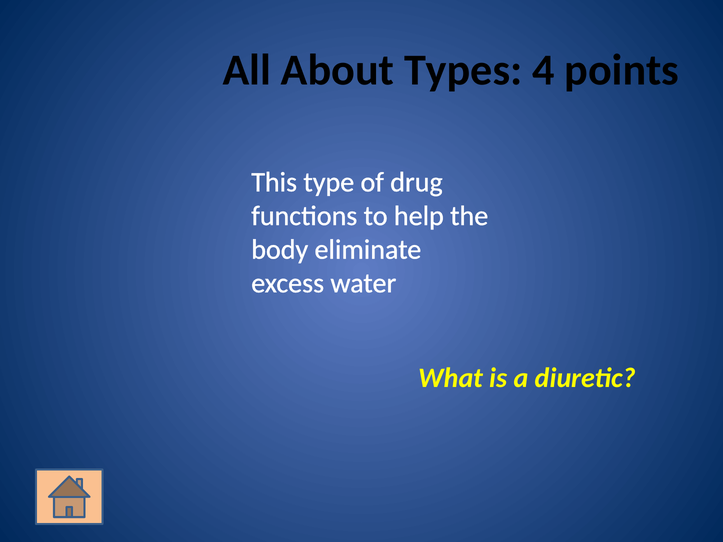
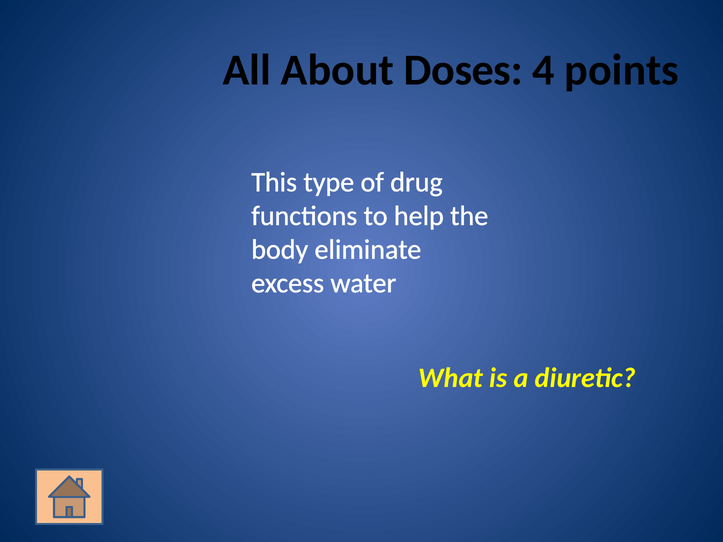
Types: Types -> Doses
